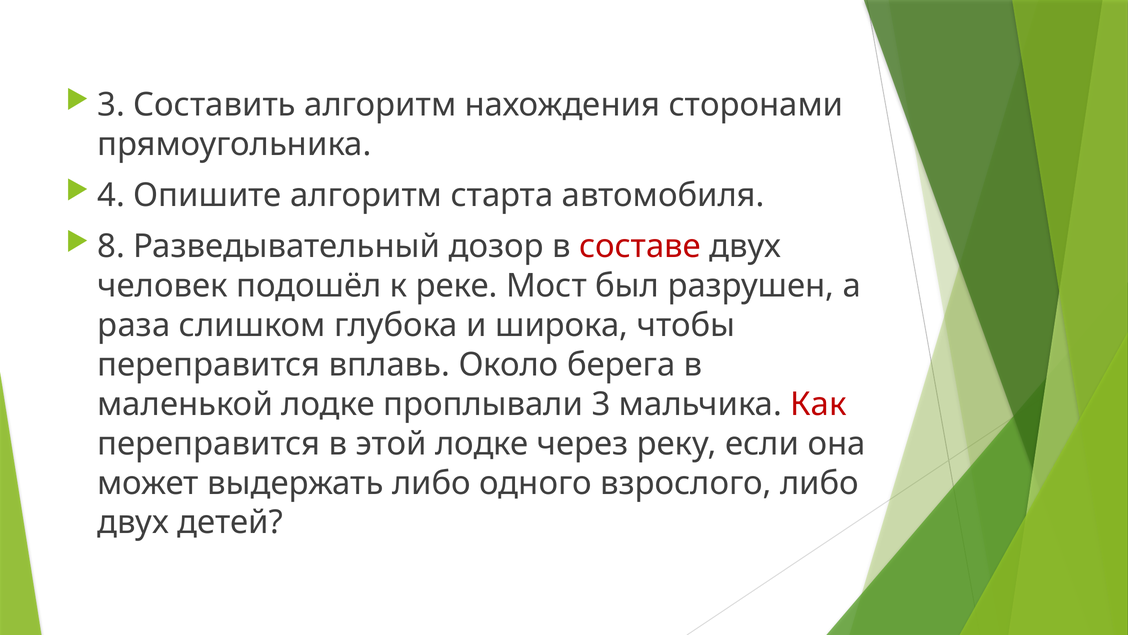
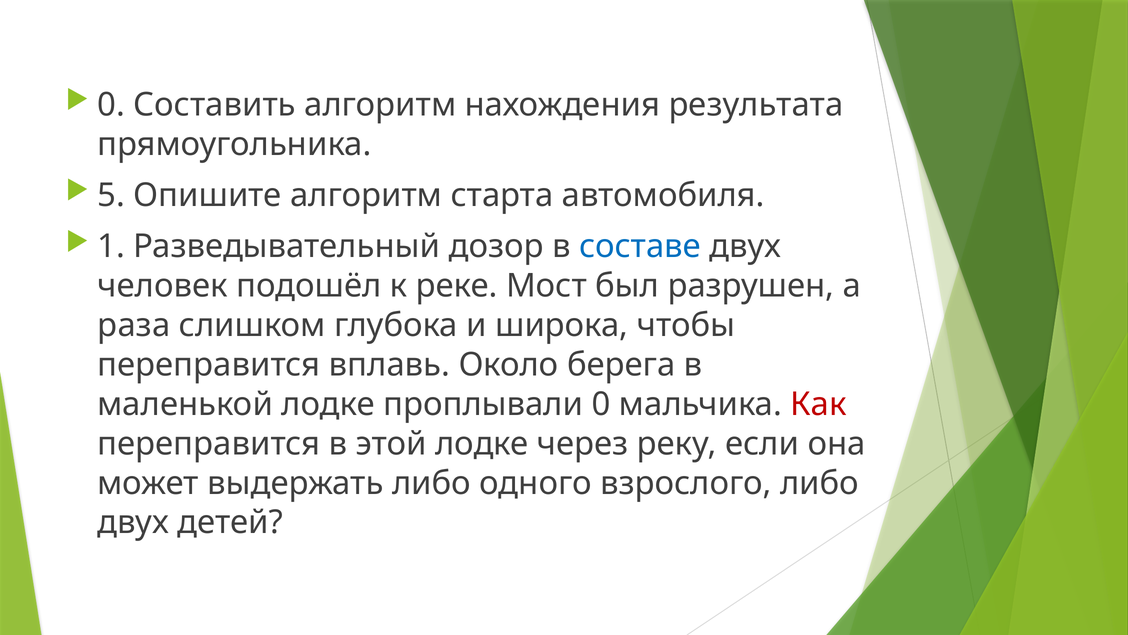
3 at (111, 105): 3 -> 0
сторонами: сторонами -> результата
4: 4 -> 5
8: 8 -> 1
составе colour: red -> blue
проплывали 3: 3 -> 0
